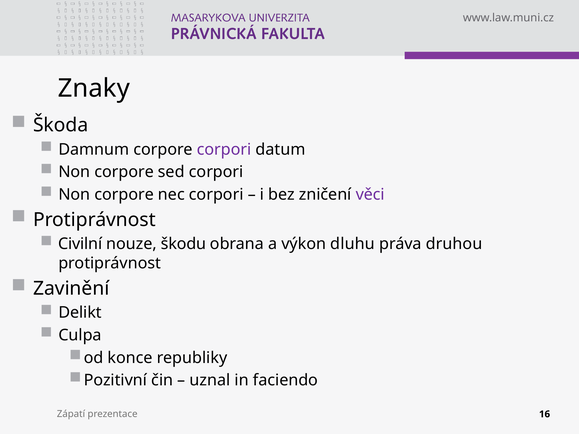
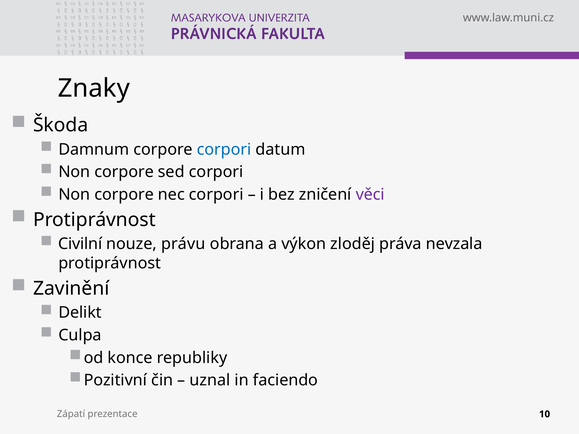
corpori at (224, 149) colour: purple -> blue
škodu: škodu -> právu
dluhu: dluhu -> zloděj
druhou: druhou -> nevzala
16: 16 -> 10
